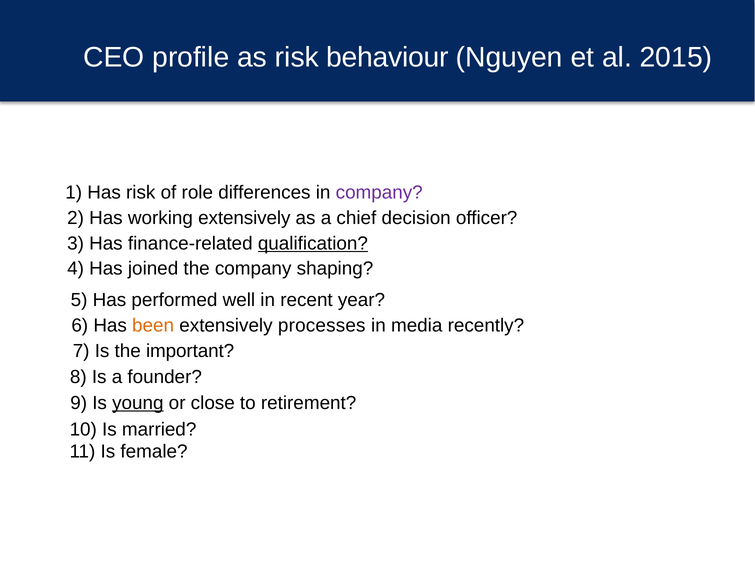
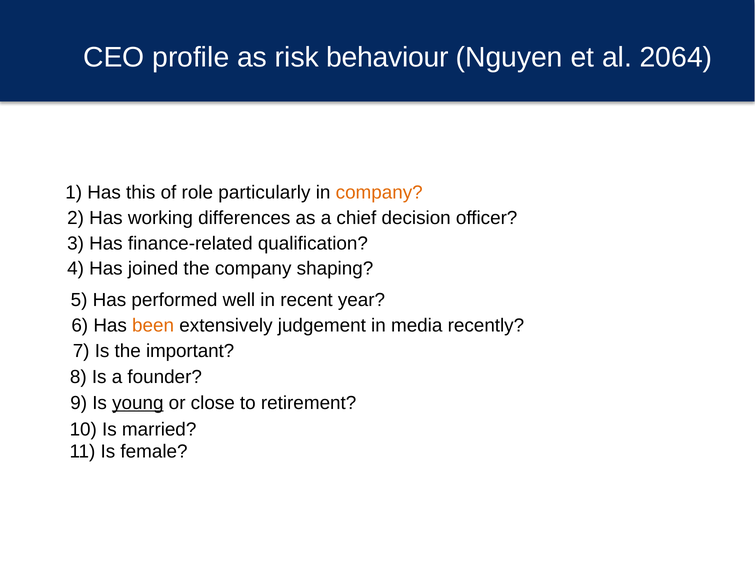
2015: 2015 -> 2064
Has risk: risk -> this
differences: differences -> particularly
company at (379, 193) colour: purple -> orange
working extensively: extensively -> differences
qualification underline: present -> none
processes: processes -> judgement
